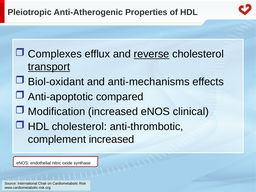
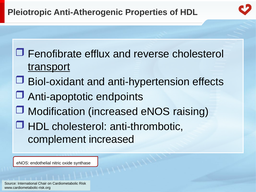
Complexes: Complexes -> Fenofibrate
reverse underline: present -> none
anti-mechanisms: anti-mechanisms -> anti-hypertension
compared: compared -> endpoints
clinical: clinical -> raising
